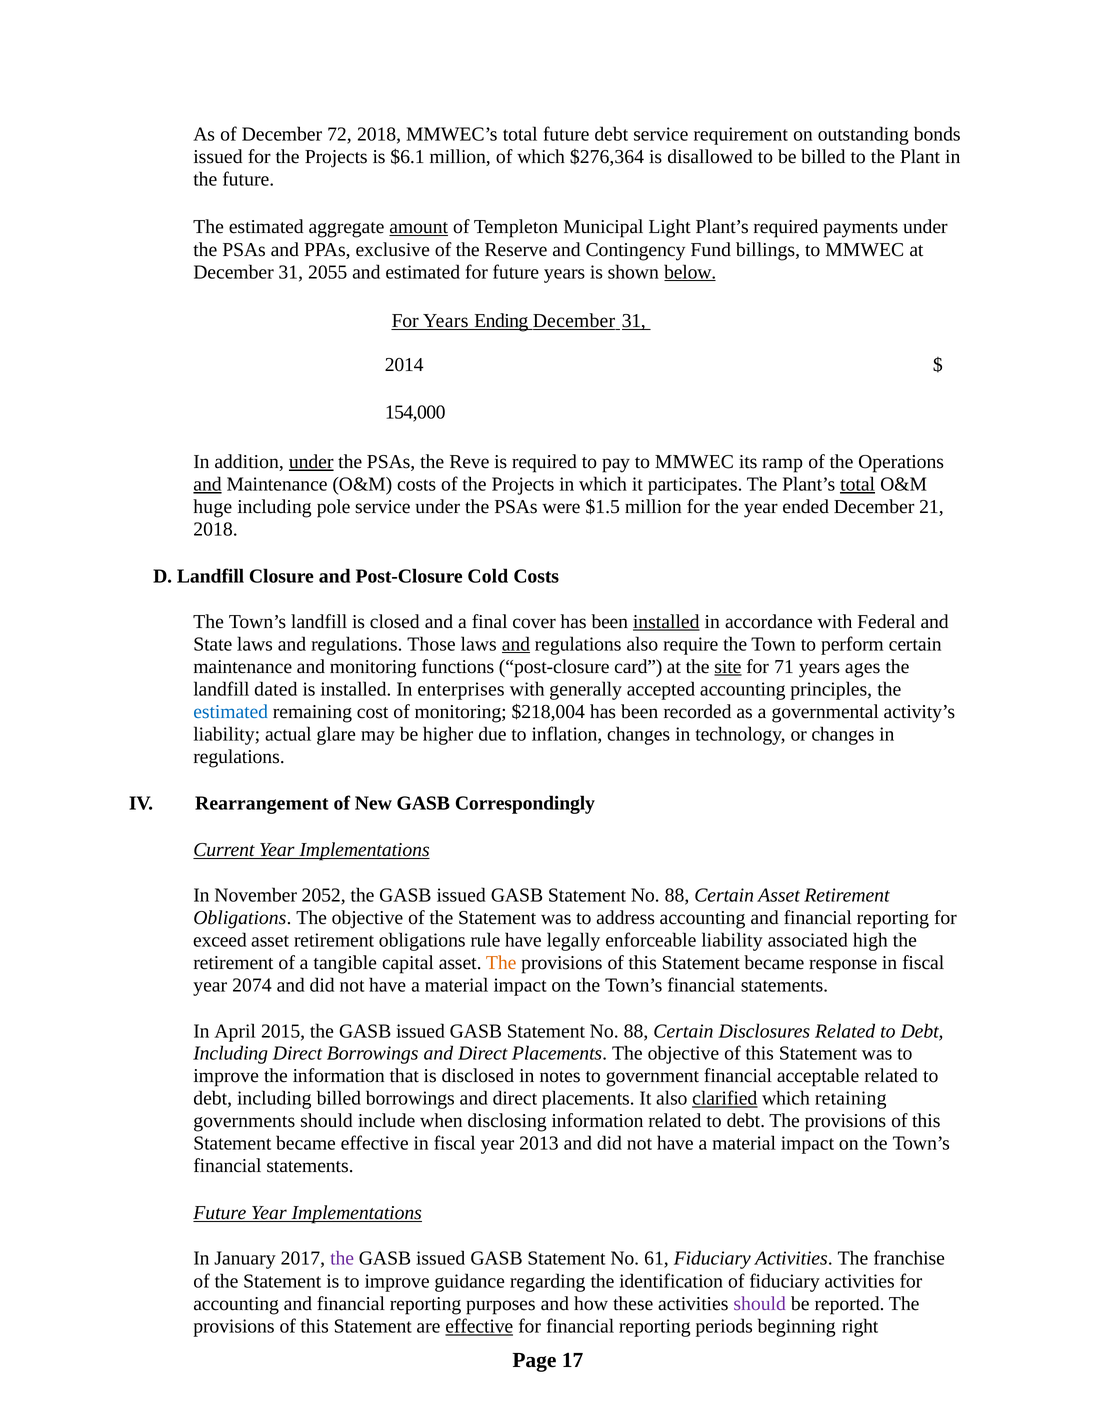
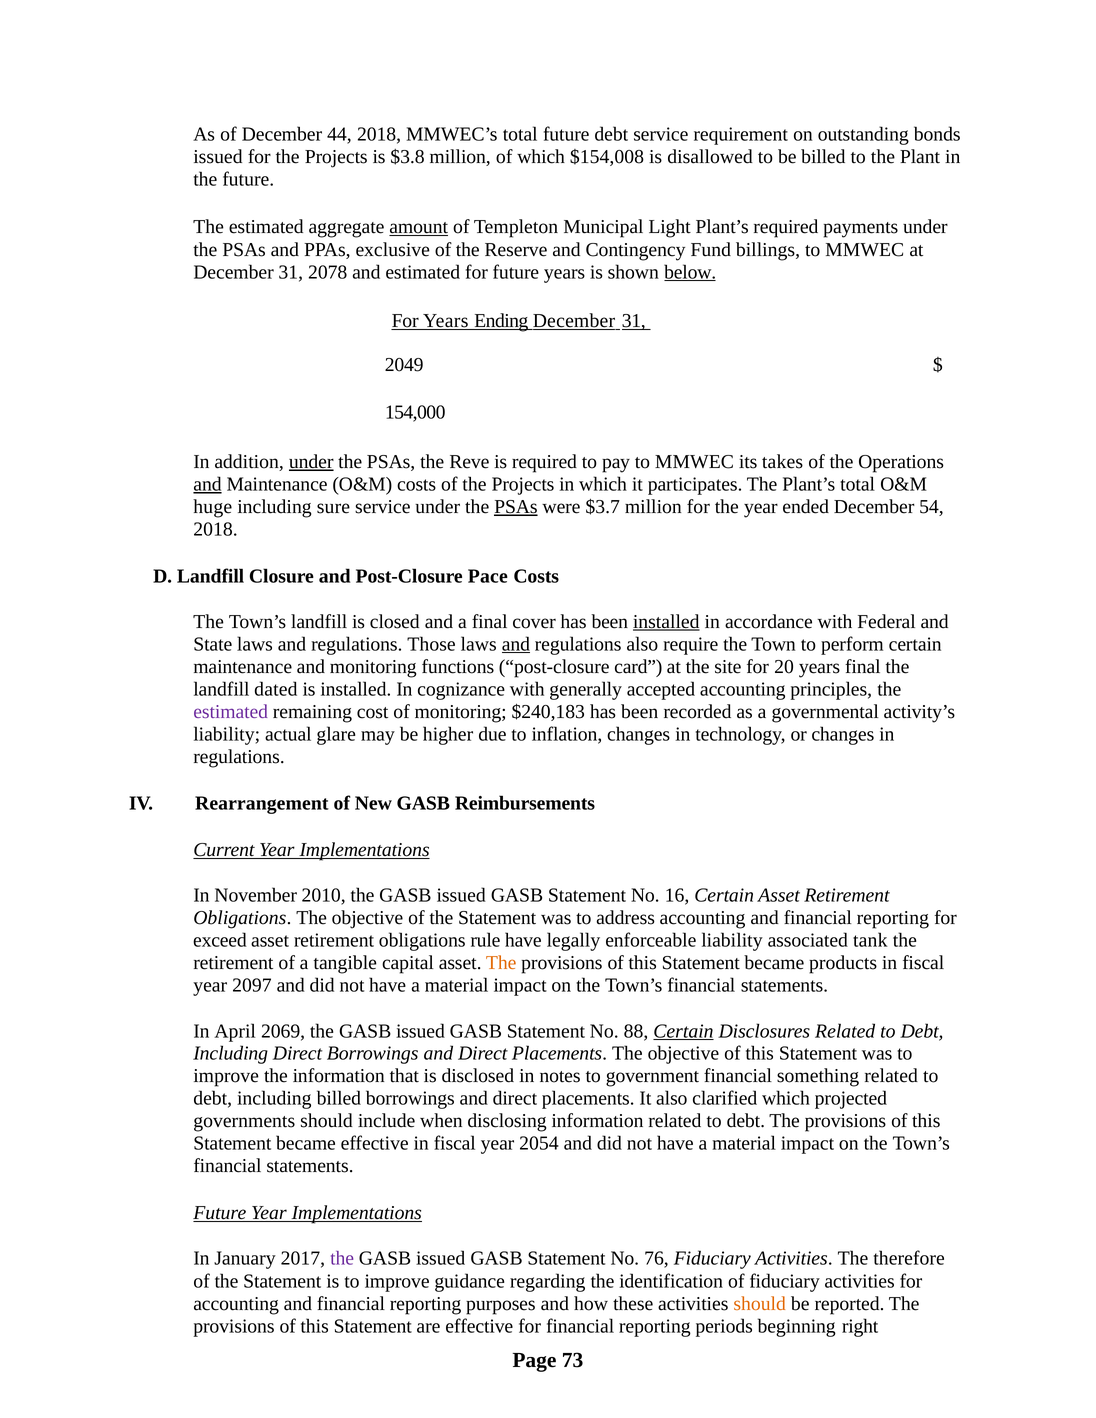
72: 72 -> 44
$6.1: $6.1 -> $3.8
$276,364: $276,364 -> $154,008
2055: 2055 -> 2078
2014: 2014 -> 2049
ramp: ramp -> takes
total at (858, 484) underline: present -> none
pole: pole -> sure
PSAs at (516, 507) underline: none -> present
$1.5: $1.5 -> $3.7
21: 21 -> 54
Cold: Cold -> Pace
site underline: present -> none
71: 71 -> 20
years ages: ages -> final
enterprises: enterprises -> cognizance
estimated at (231, 712) colour: blue -> purple
$218,004: $218,004 -> $240,183
Correspondingly: Correspondingly -> Reimbursements
2052: 2052 -> 2010
88 at (677, 895): 88 -> 16
high: high -> tank
response: response -> products
2074: 2074 -> 2097
2015: 2015 -> 2069
Certain at (683, 1031) underline: none -> present
acceptable: acceptable -> something
clarified underline: present -> none
retaining: retaining -> projected
2013: 2013 -> 2054
61: 61 -> 76
franchise: franchise -> therefore
should at (760, 1304) colour: purple -> orange
effective at (479, 1327) underline: present -> none
17: 17 -> 73
